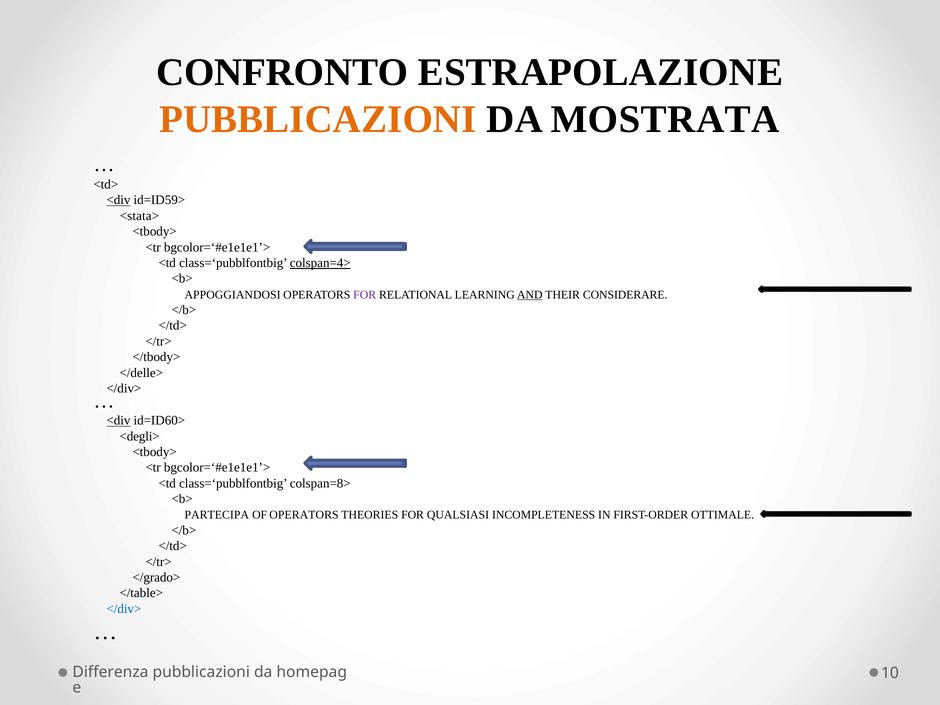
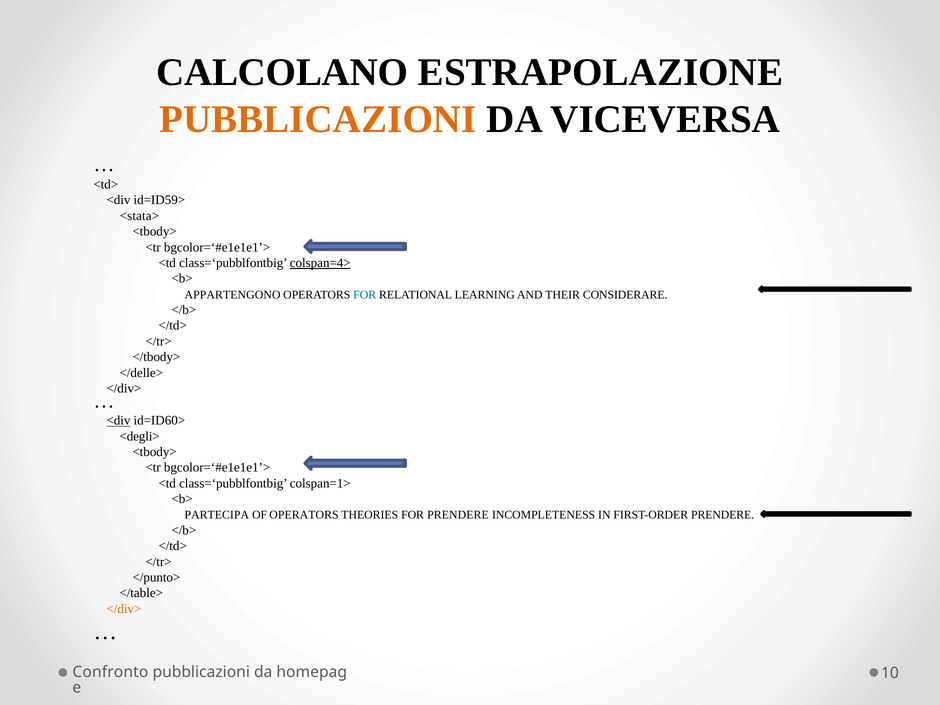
CONFRONTO: CONFRONTO -> CALCOLANO
MOSTRATA: MOSTRATA -> VICEVERSA
<div at (118, 200) underline: present -> none
APPOGGIANDOSI: APPOGGIANDOSI -> APPARTENGONO
FOR at (365, 295) colour: purple -> blue
AND underline: present -> none
colspan=8>: colspan=8> -> colspan=1>
FOR QUALSIASI: QUALSIASI -> PRENDERE
FIRST-ORDER OTTIMALE: OTTIMALE -> PRENDERE
</grado>: </grado> -> </punto>
</div> at (124, 609) colour: blue -> orange
Differenza: Differenza -> Confronto
